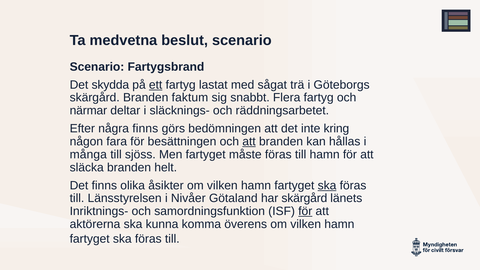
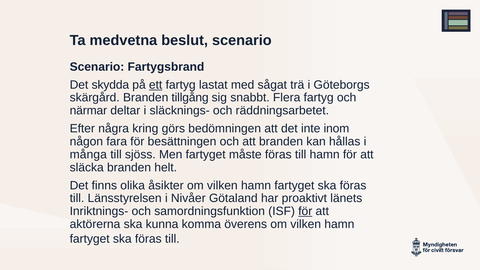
faktum: faktum -> tillgång
några finns: finns -> kring
kring: kring -> inom
att at (249, 142) underline: present -> none
ska at (327, 185) underline: present -> none
har skärgård: skärgård -> proaktivt
